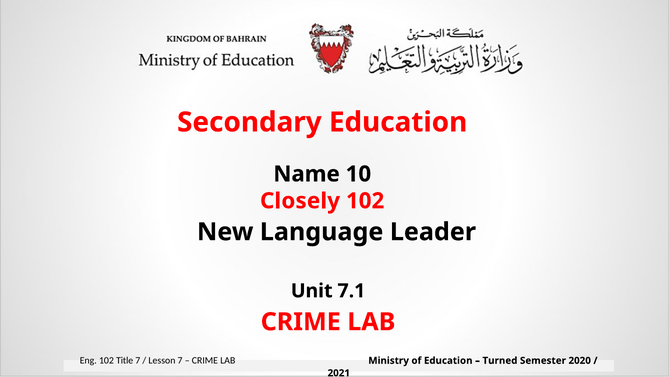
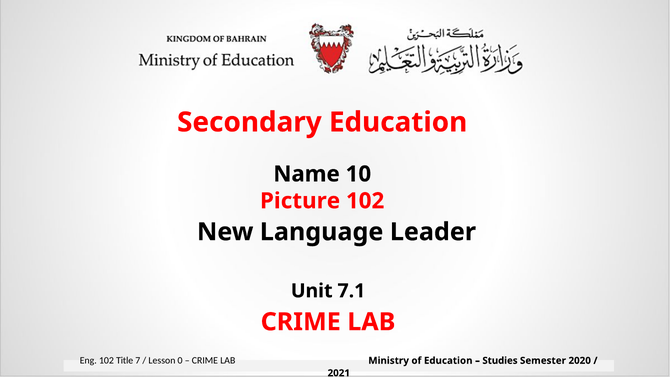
Closely: Closely -> Picture
Lesson 7: 7 -> 0
Turned: Turned -> Studies
